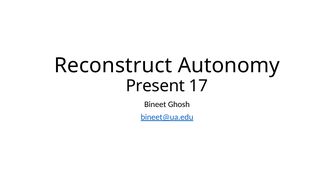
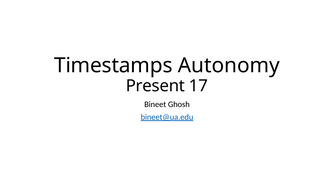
Reconstruct: Reconstruct -> Timestamps
